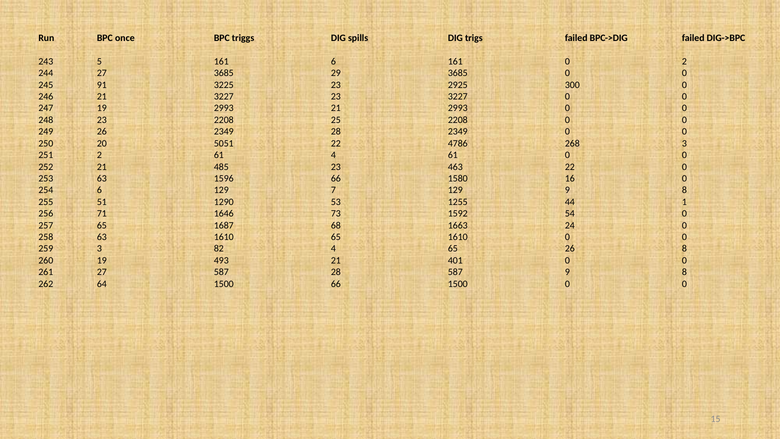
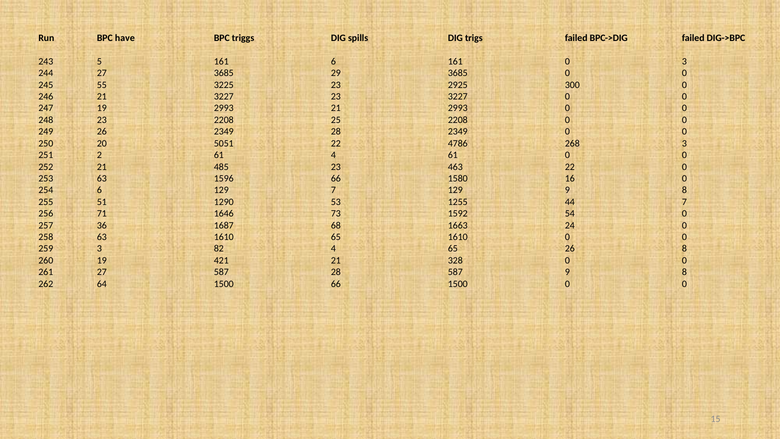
once: once -> have
0 2: 2 -> 3
91: 91 -> 55
44 1: 1 -> 7
257 65: 65 -> 36
493: 493 -> 421
401: 401 -> 328
